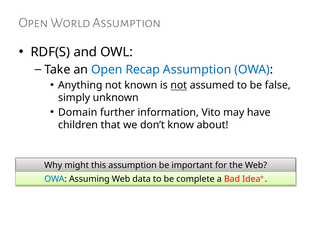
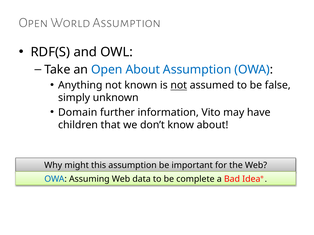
Open Recap: Recap -> About
